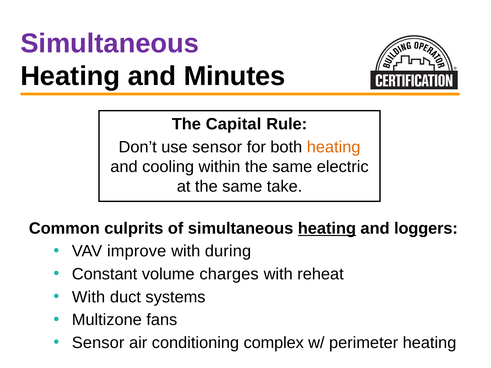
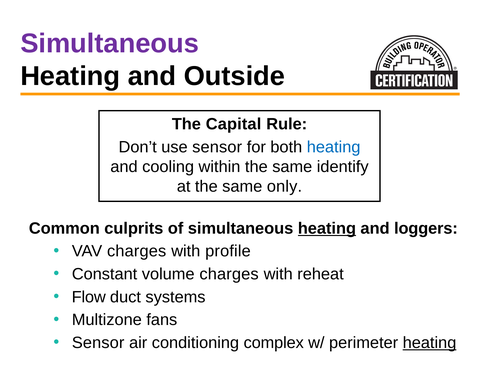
Minutes: Minutes -> Outside
heating at (334, 147) colour: orange -> blue
electric: electric -> identify
take: take -> only
VAV improve: improve -> charges
during: during -> profile
With at (89, 297): With -> Flow
heating at (430, 343) underline: none -> present
